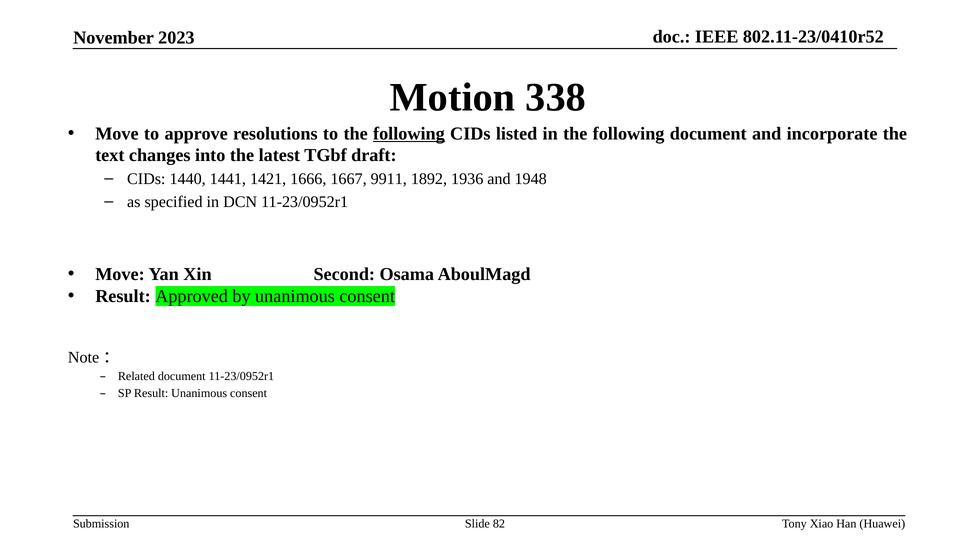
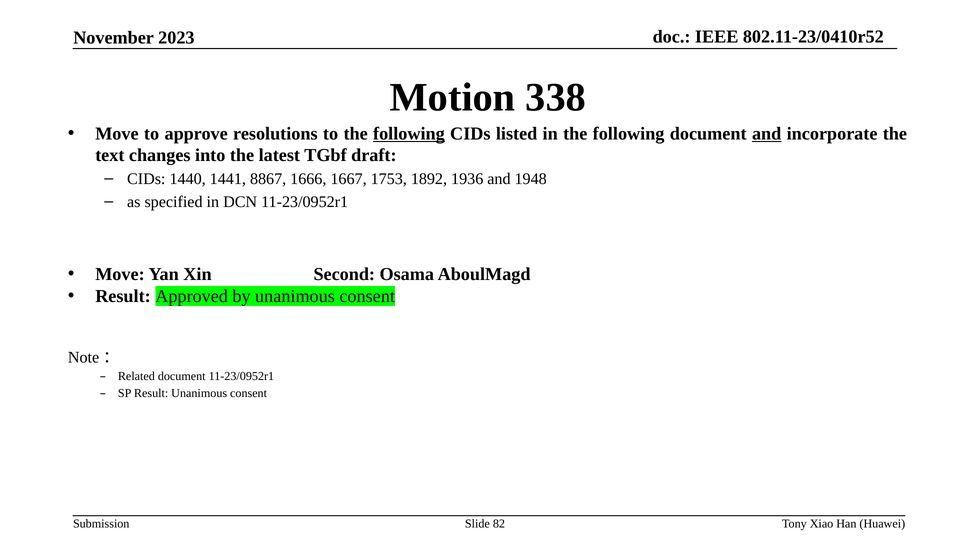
and at (767, 133) underline: none -> present
1421: 1421 -> 8867
9911: 9911 -> 1753
